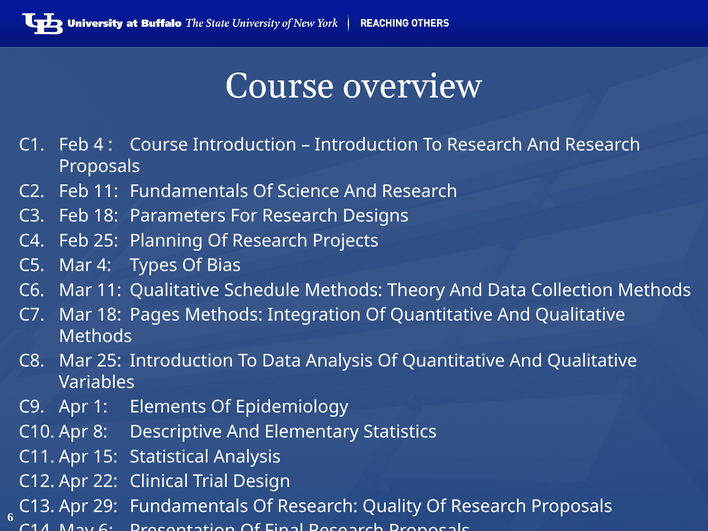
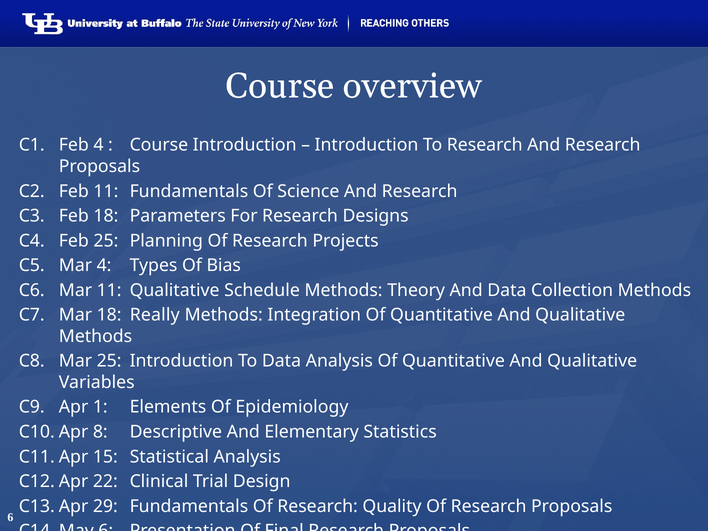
Pages: Pages -> Really
